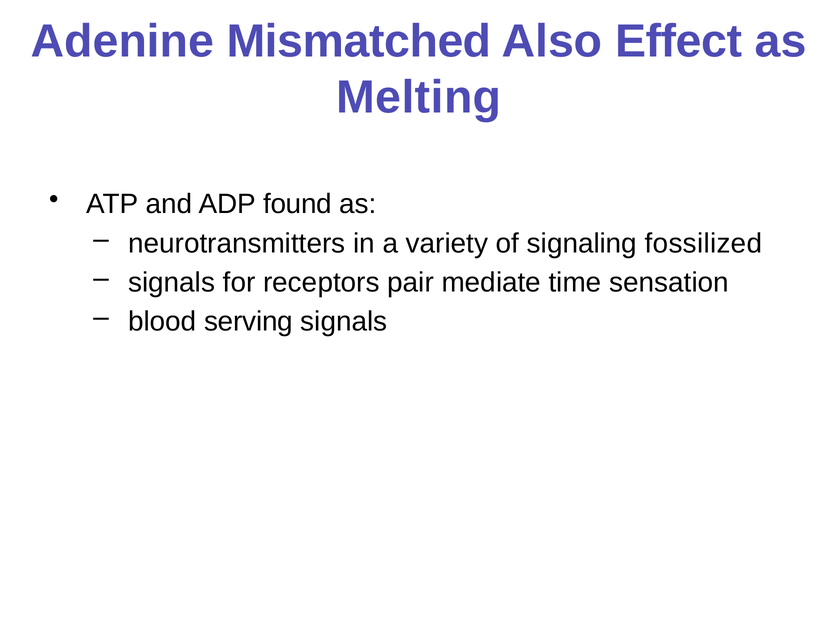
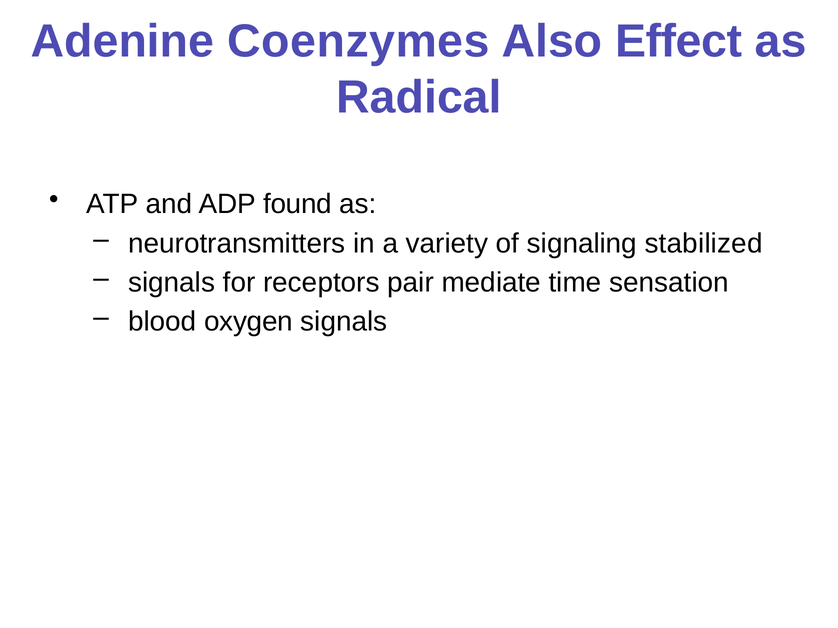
Mismatched: Mismatched -> Coenzymes
Melting: Melting -> Radical
fossilized: fossilized -> stabilized
serving: serving -> oxygen
